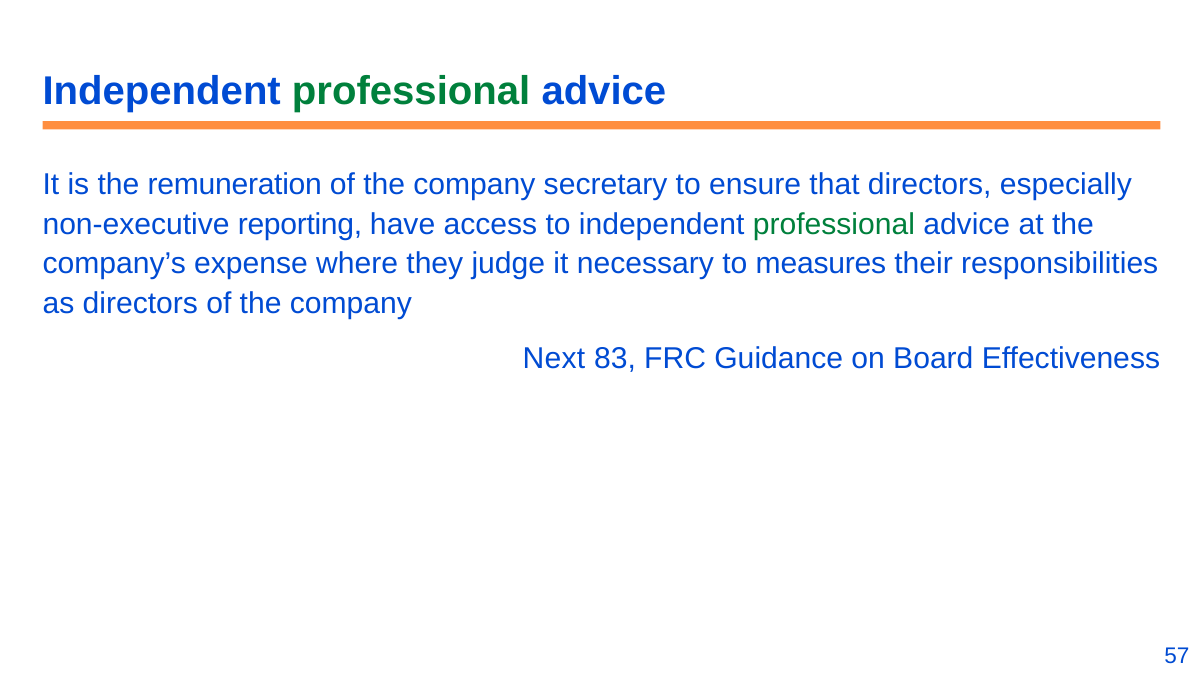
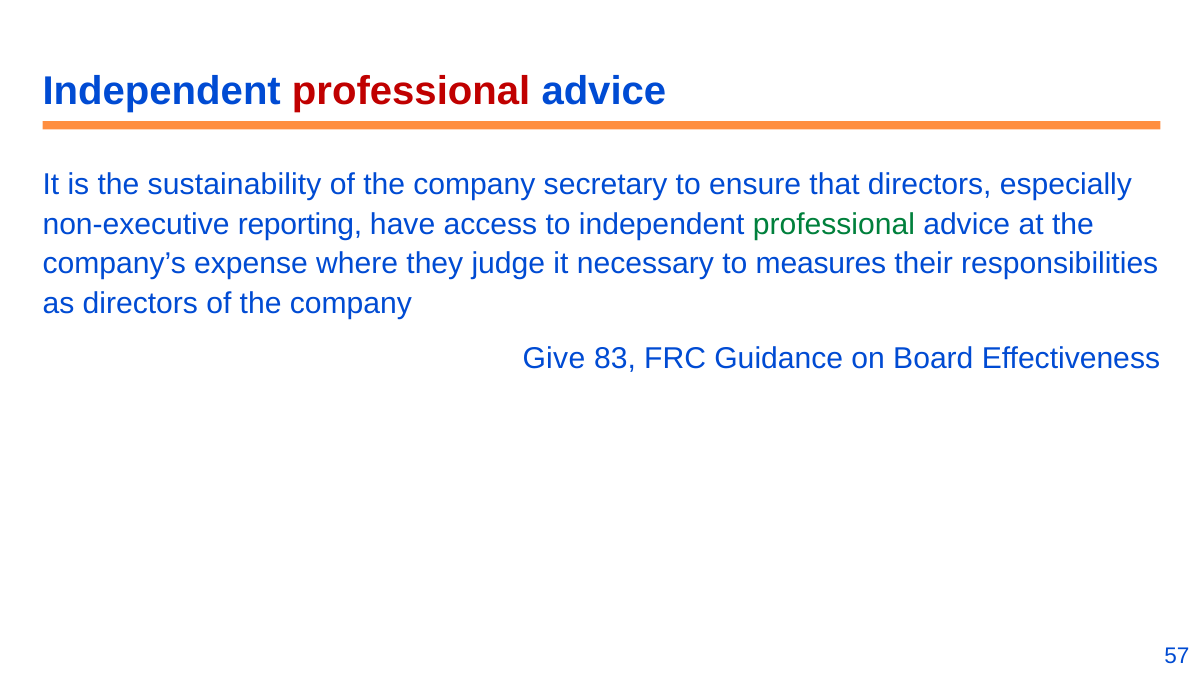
professional at (411, 91) colour: green -> red
remuneration: remuneration -> sustainability
Next: Next -> Give
